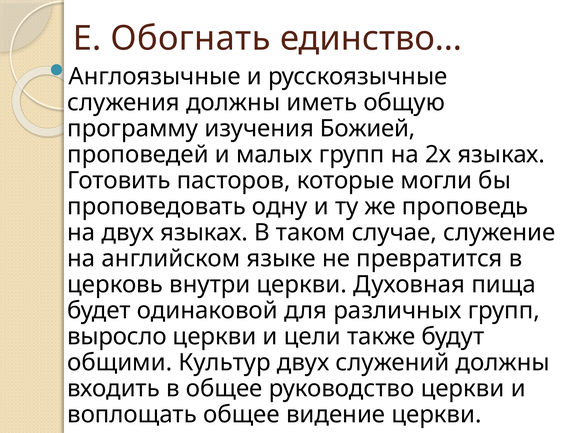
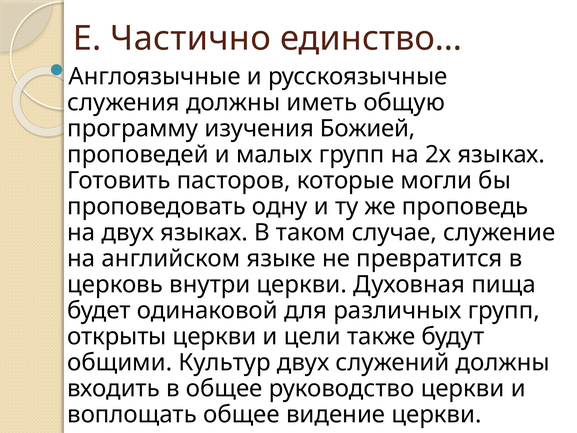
Обогнать: Обогнать -> Частично
выросло: выросло -> открыты
